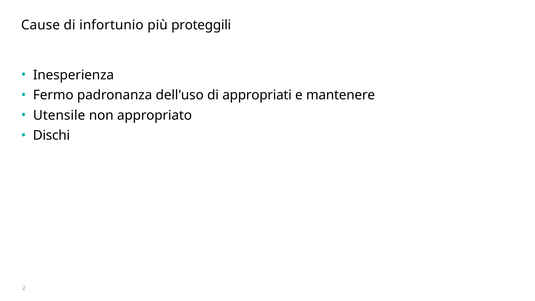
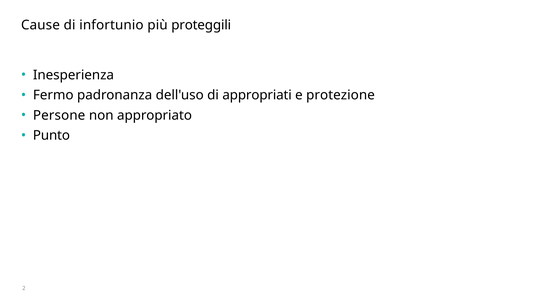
mantenere: mantenere -> protezione
Utensile: Utensile -> Persone
Dischi: Dischi -> Punto
